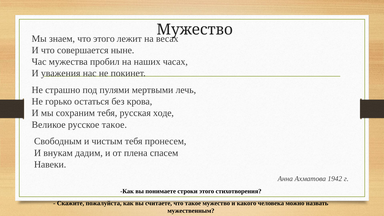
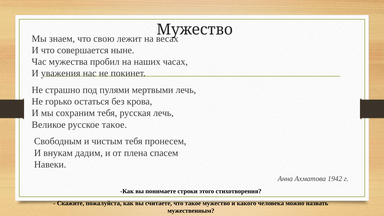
что этого: этого -> свою
русская ходе: ходе -> лечь
